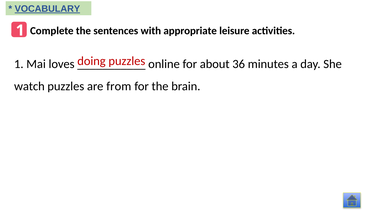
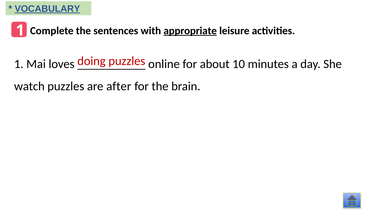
appropriate underline: none -> present
36: 36 -> 10
from: from -> after
